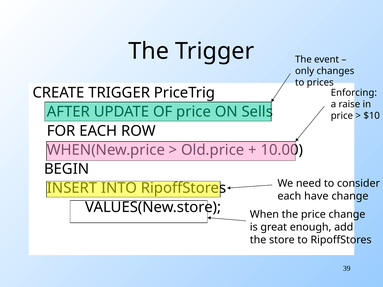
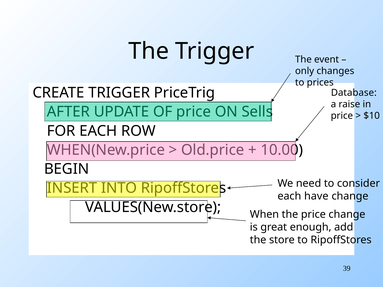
Enforcing: Enforcing -> Database
